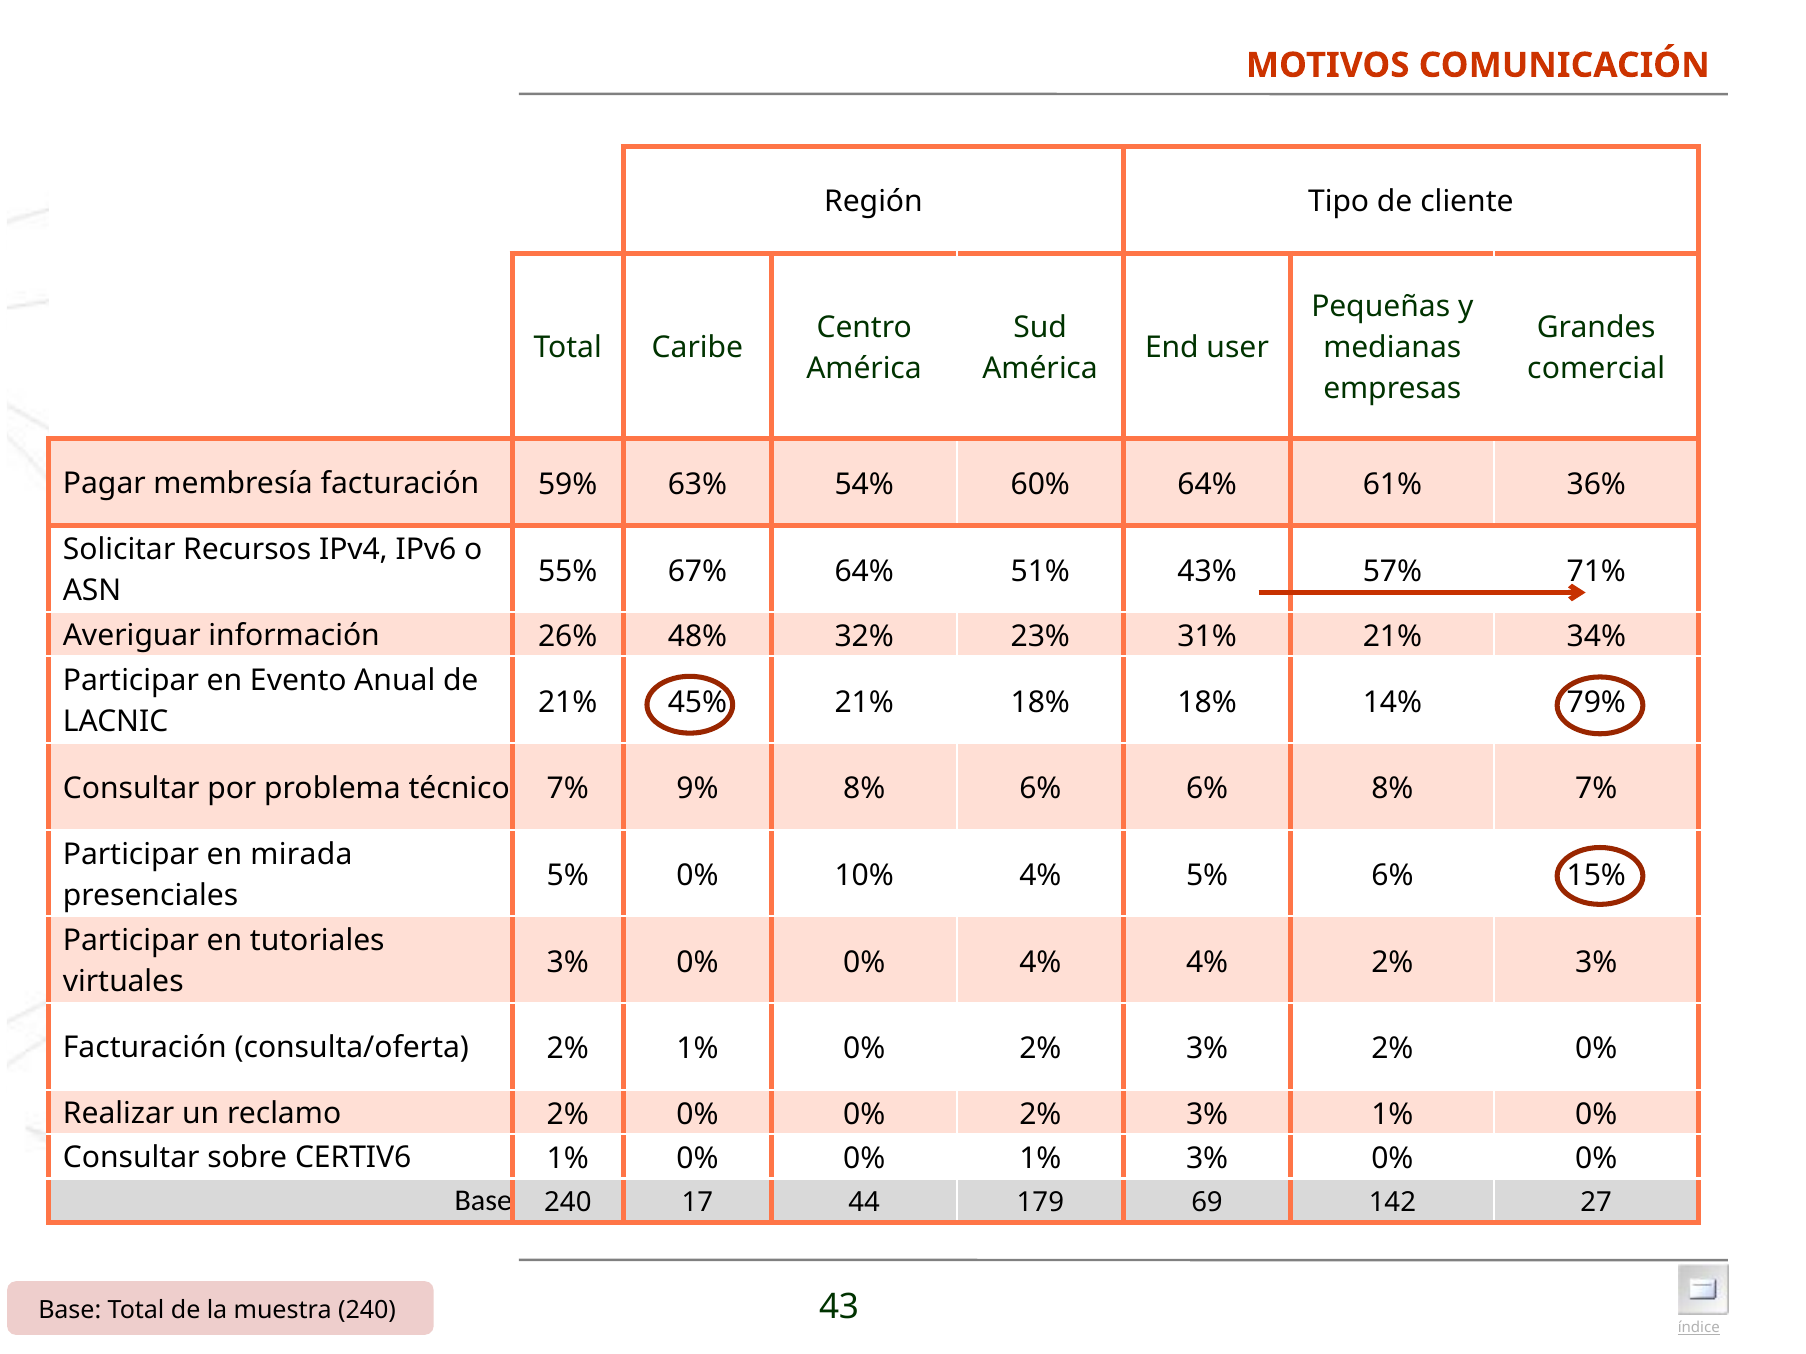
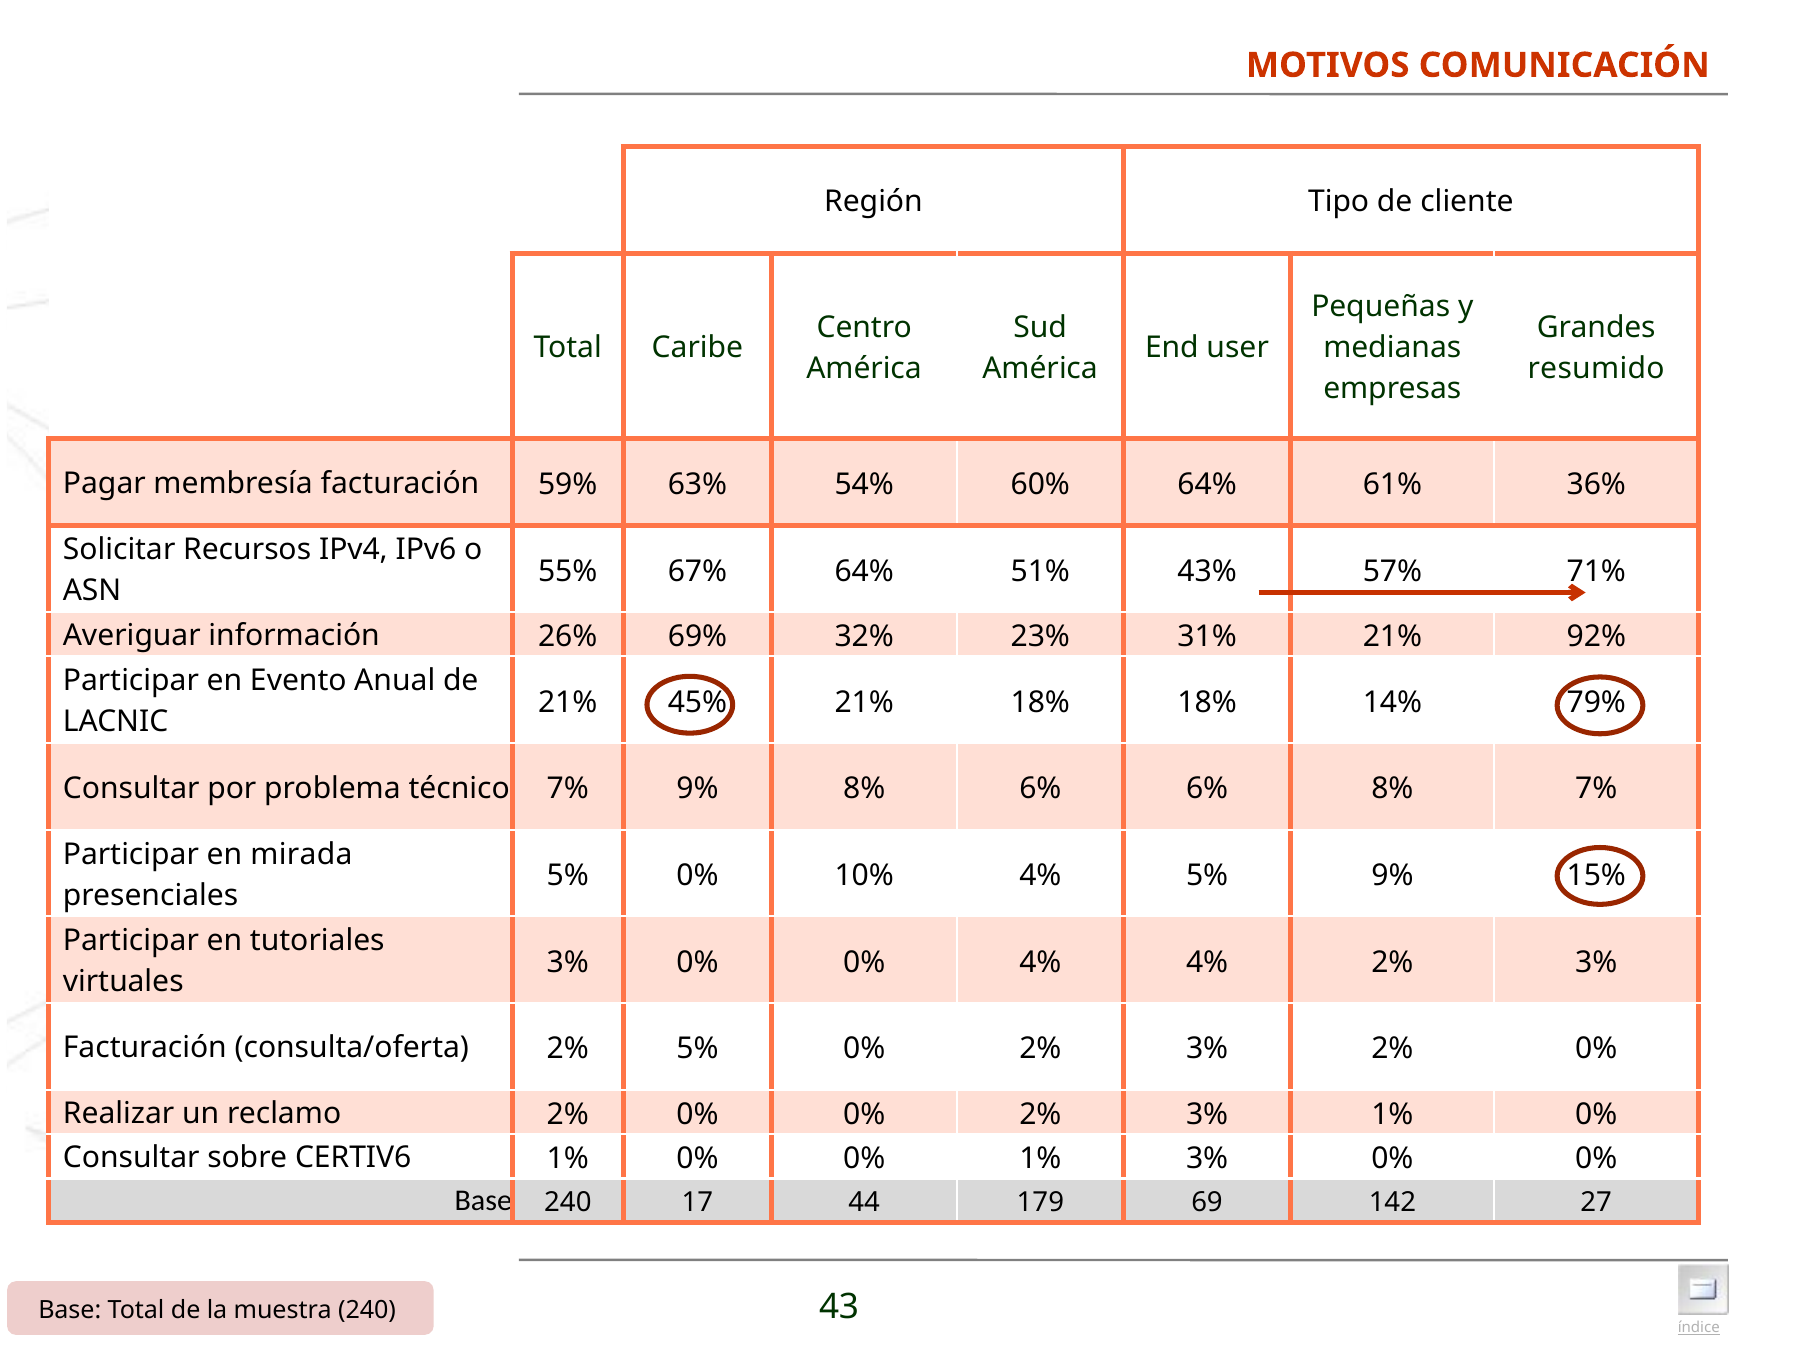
comercial: comercial -> resumido
48%: 48% -> 69%
34%: 34% -> 92%
5% 6%: 6% -> 9%
2% 1%: 1% -> 5%
